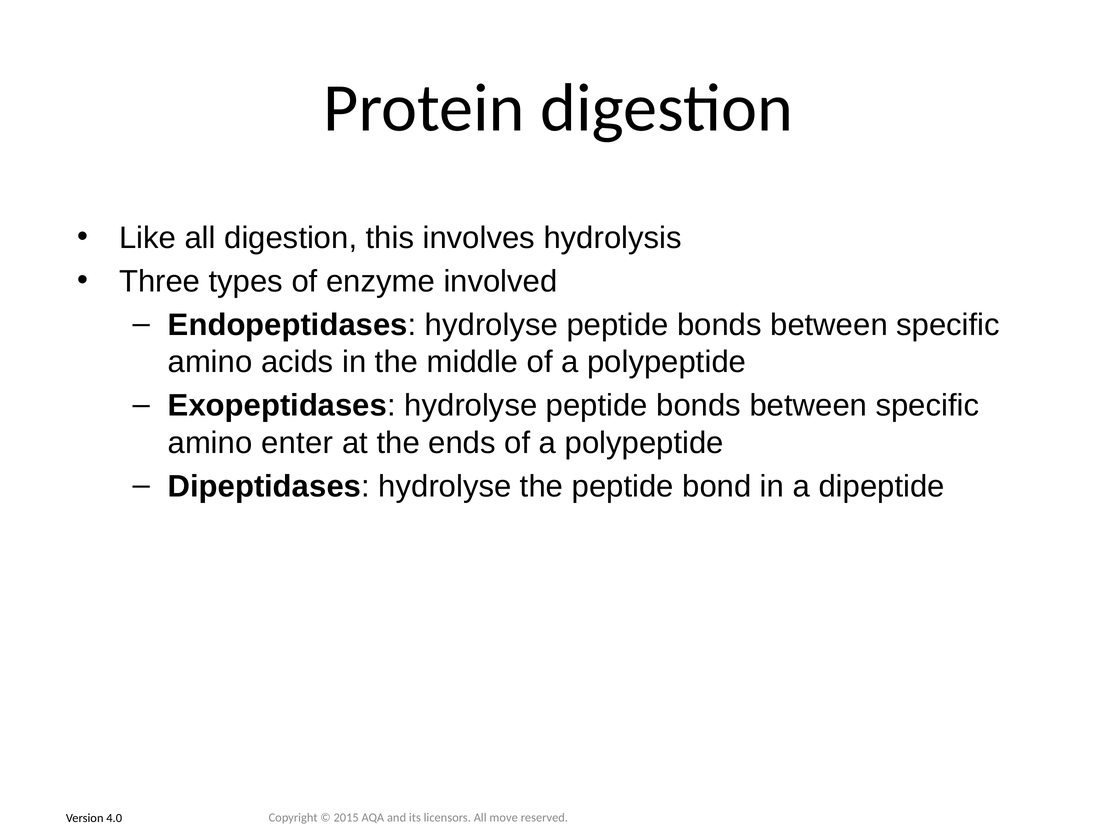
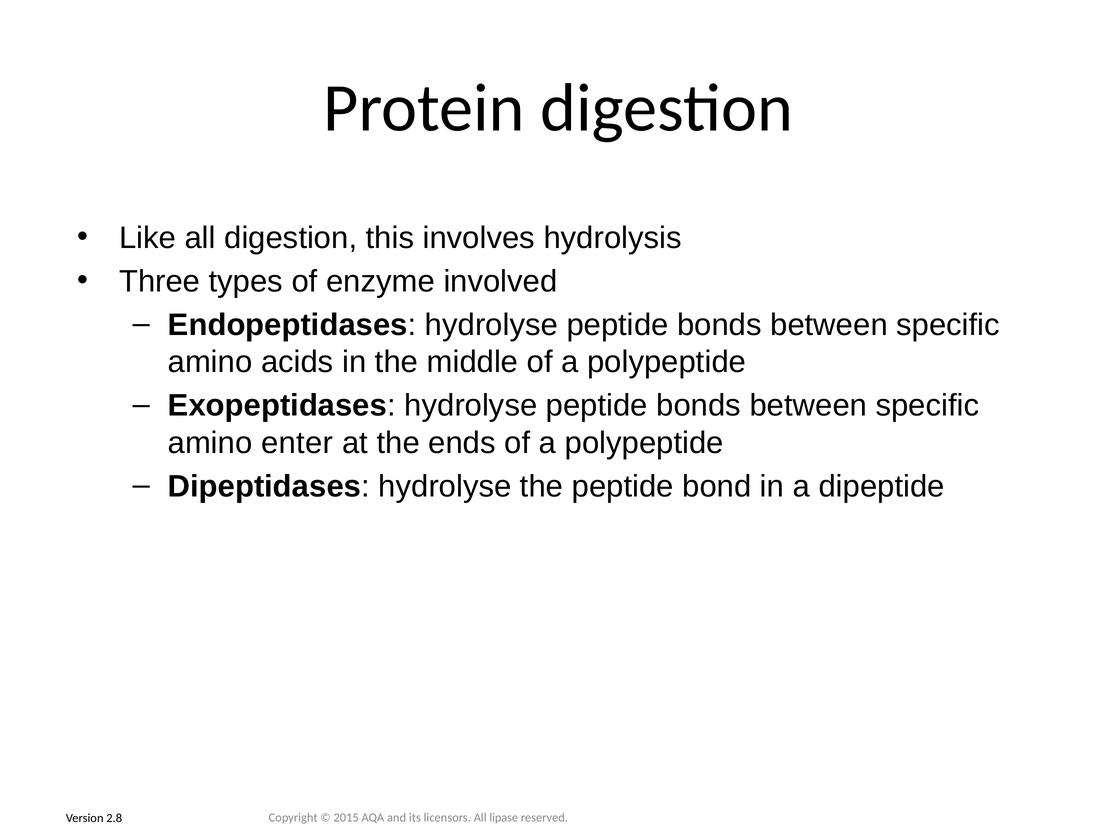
move: move -> lipase
4.0: 4.0 -> 2.8
